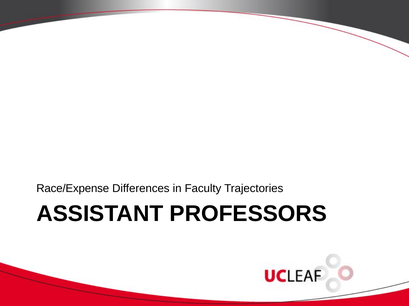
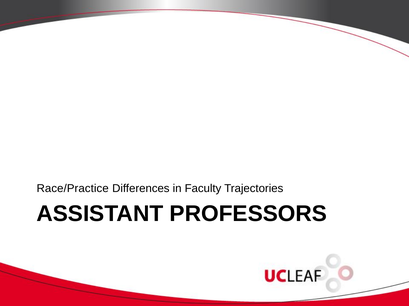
Race/Expense: Race/Expense -> Race/Practice
